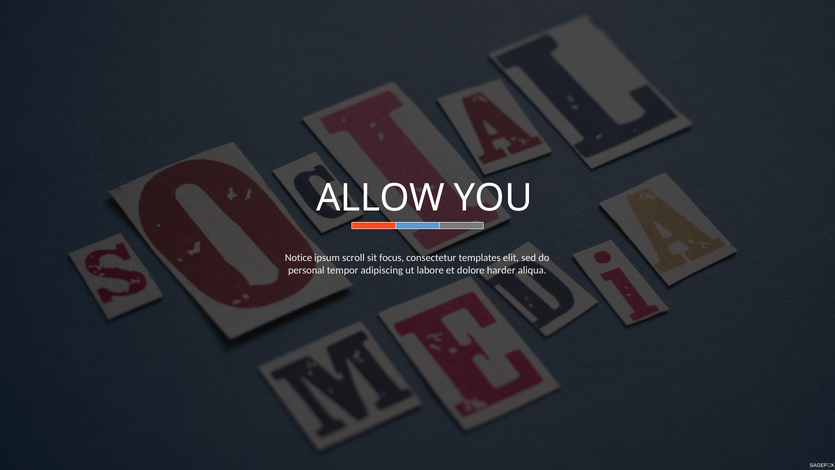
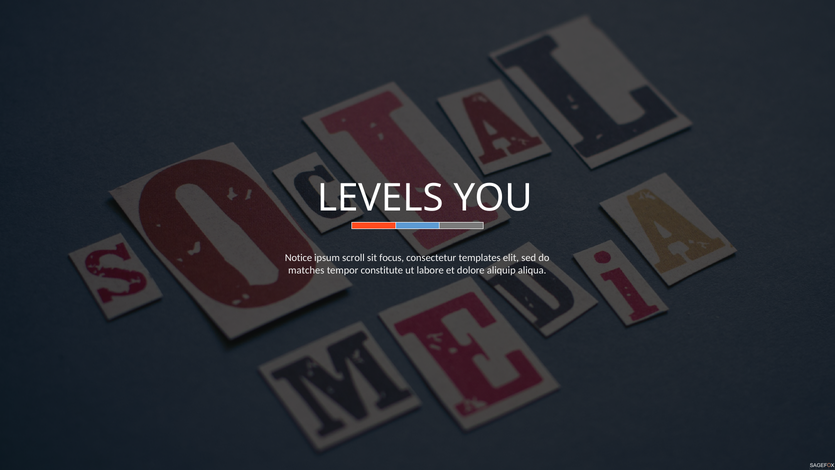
ALLOW: ALLOW -> LEVELS
personal: personal -> matches
adipiscing: adipiscing -> constitute
harder: harder -> aliquip
